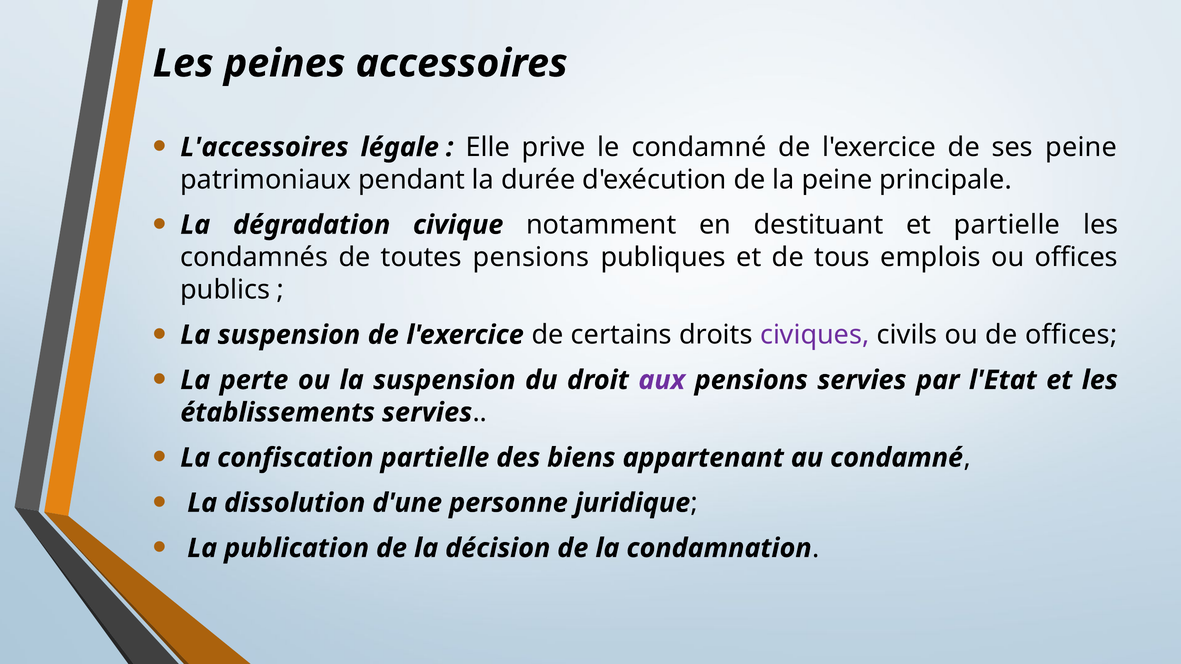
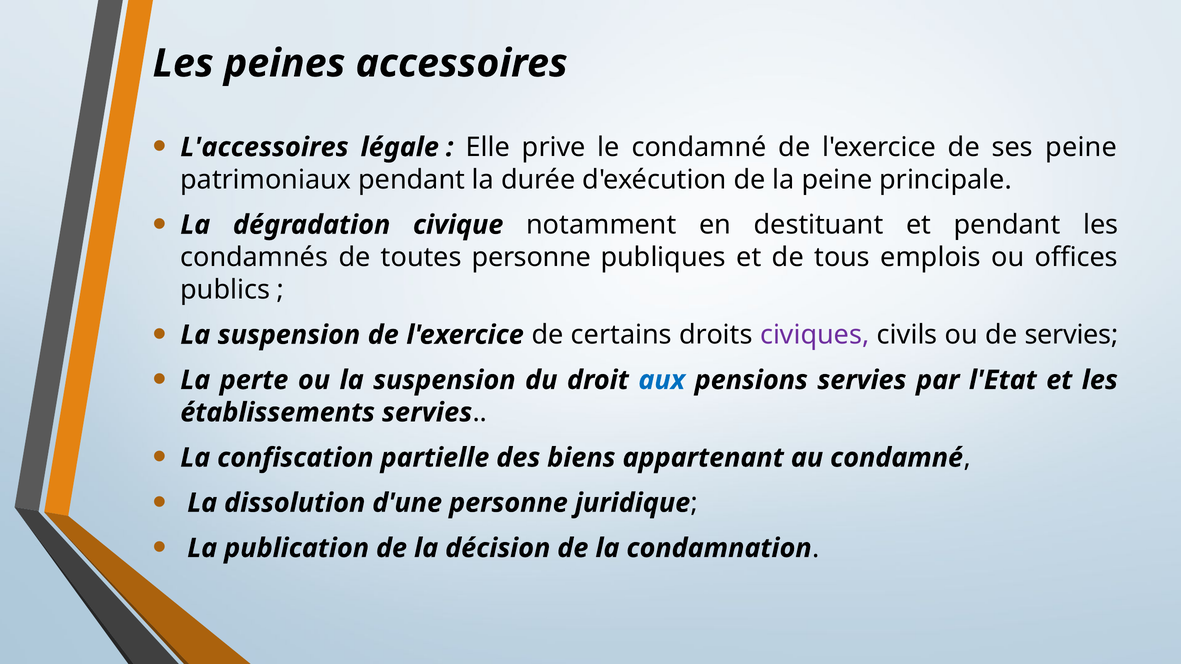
et partielle: partielle -> pendant
toutes pensions: pensions -> personne
de offices: offices -> servies
aux colour: purple -> blue
